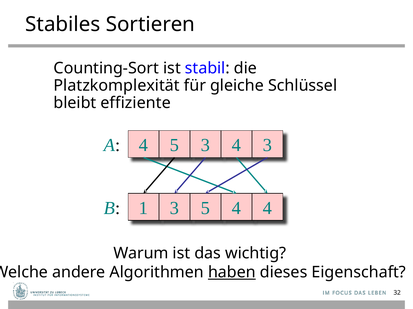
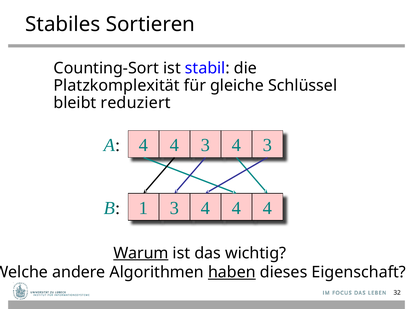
effiziente: effiziente -> reduziert
A 4 5: 5 -> 4
1 3 5: 5 -> 4
Warum underline: none -> present
